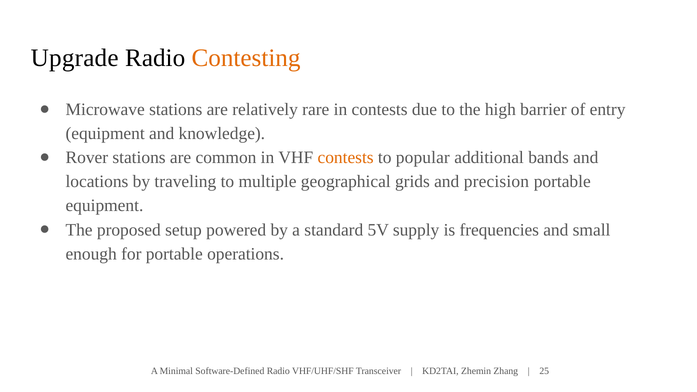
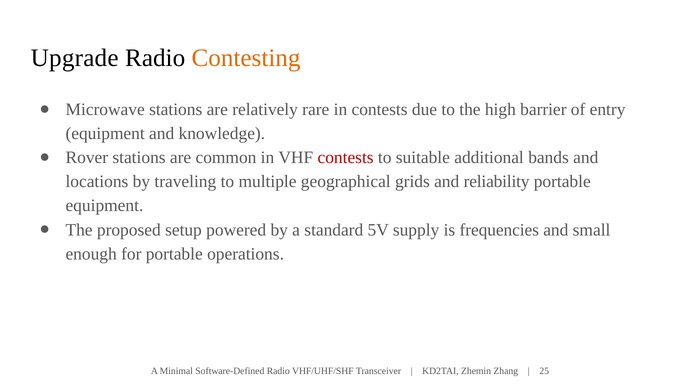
contests at (346, 158) colour: orange -> red
popular: popular -> suitable
precision: precision -> reliability
